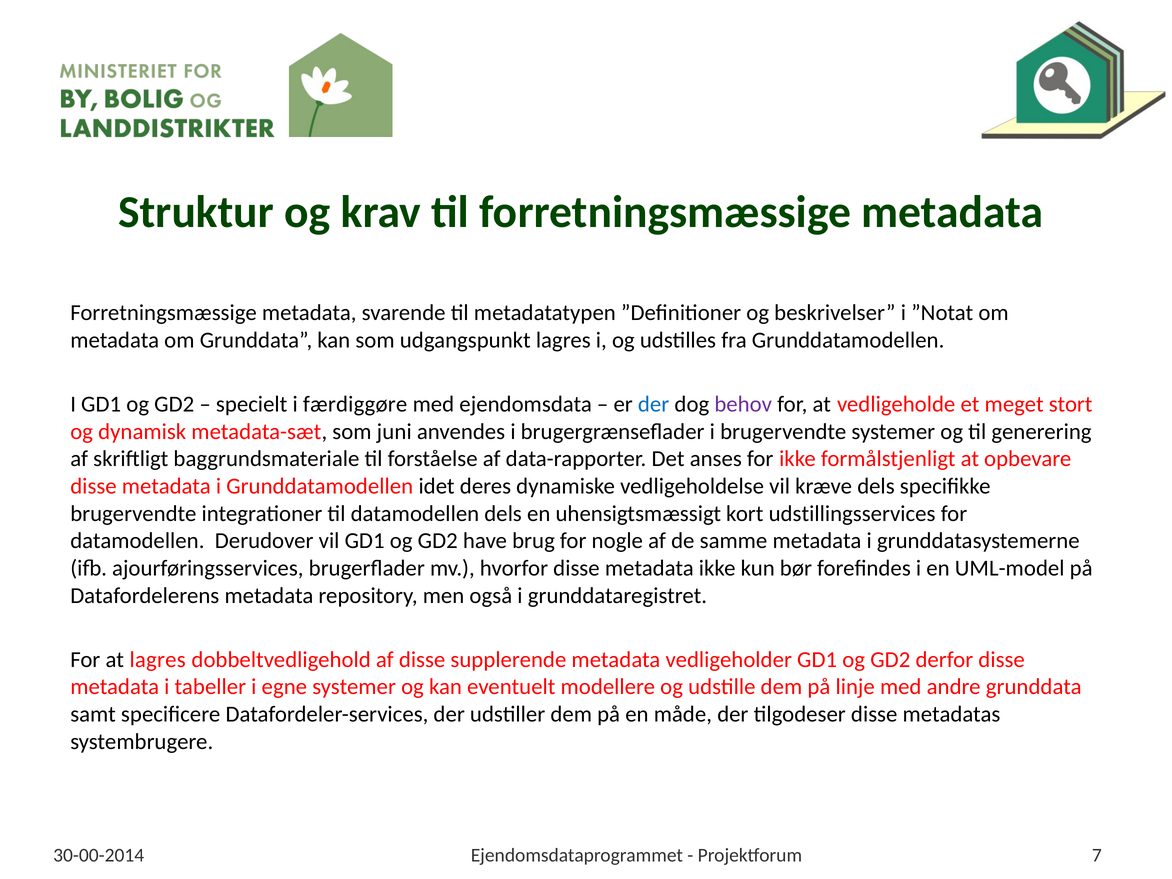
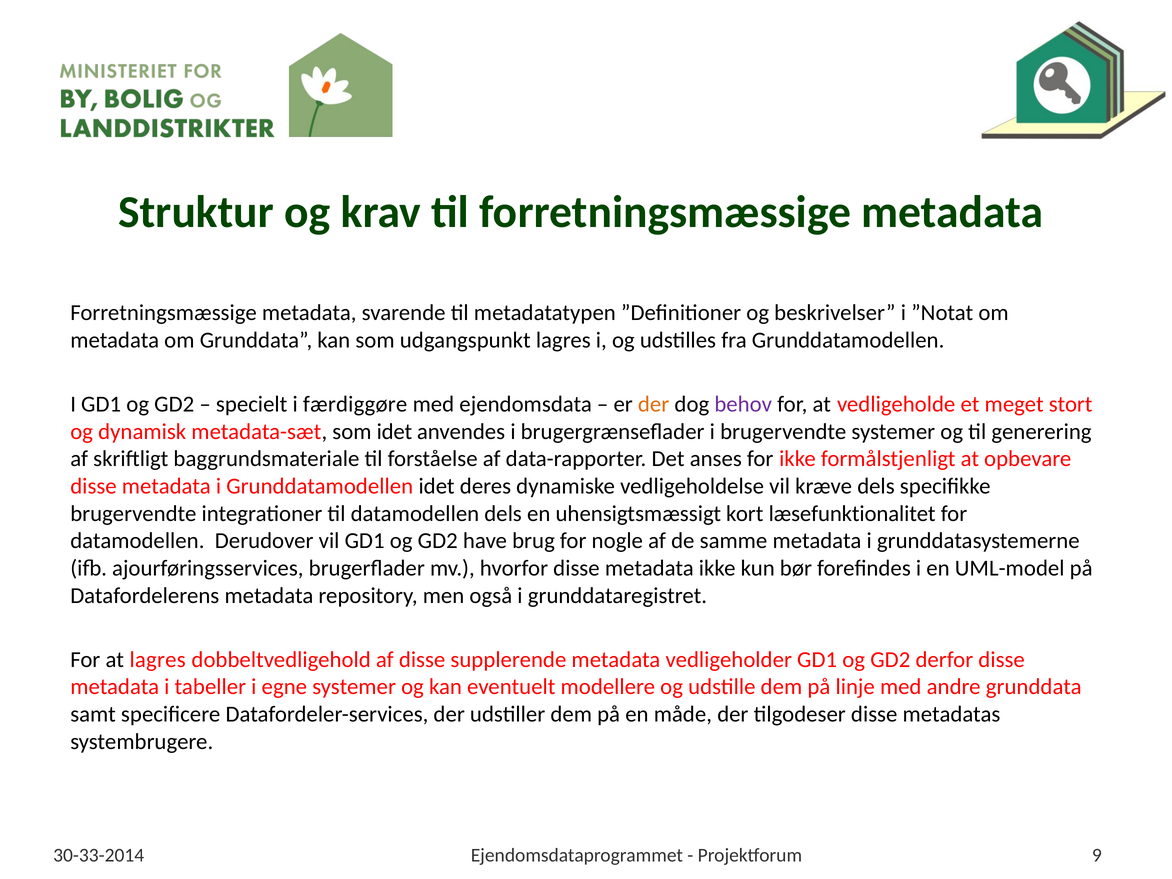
der at (654, 404) colour: blue -> orange
som juni: juni -> idet
udstillingsservices: udstillingsservices -> læsefunktionalitet
30-00-2014: 30-00-2014 -> 30-33-2014
7: 7 -> 9
